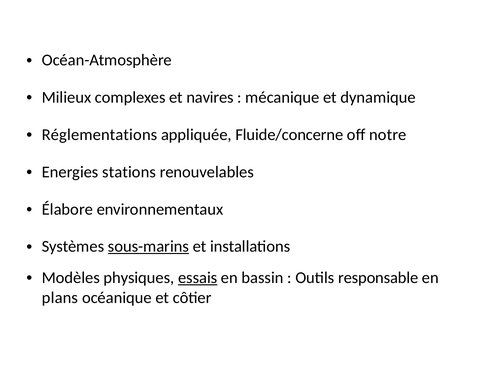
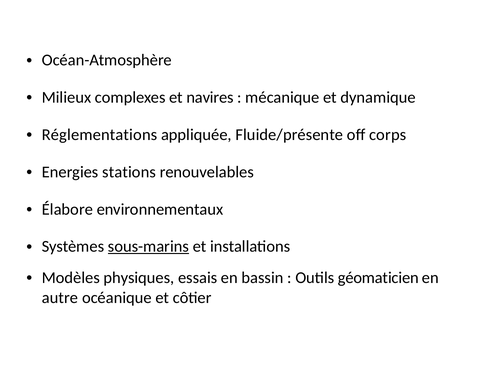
Fluide/concerne: Fluide/concerne -> Fluide/présente
notre: notre -> corps
essais underline: present -> none
responsable: responsable -> géomaticien
plans: plans -> autre
